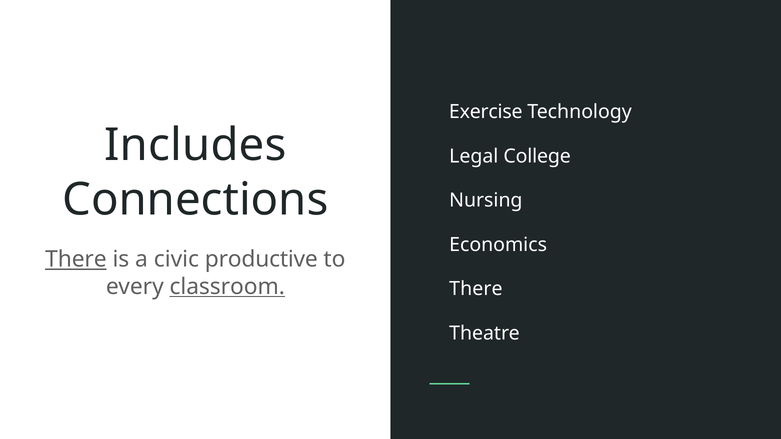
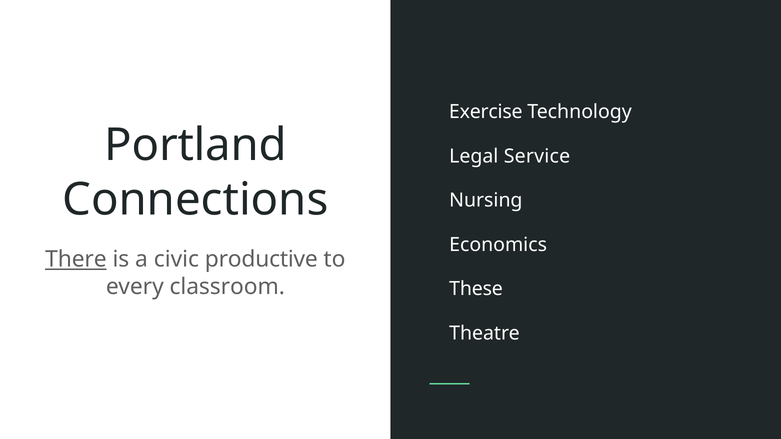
Includes: Includes -> Portland
College: College -> Service
classroom underline: present -> none
There at (476, 289): There -> These
